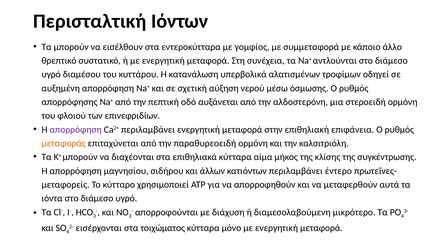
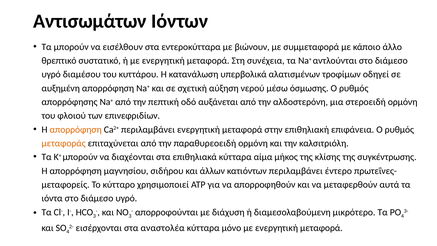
Περισταλτική: Περισταλτική -> Αντισωμάτων
γομφίος: γομφίος -> βιώνουν
απορρόφηση at (76, 129) colour: purple -> orange
τοιχώματος: τοιχώματος -> αναστολέα
